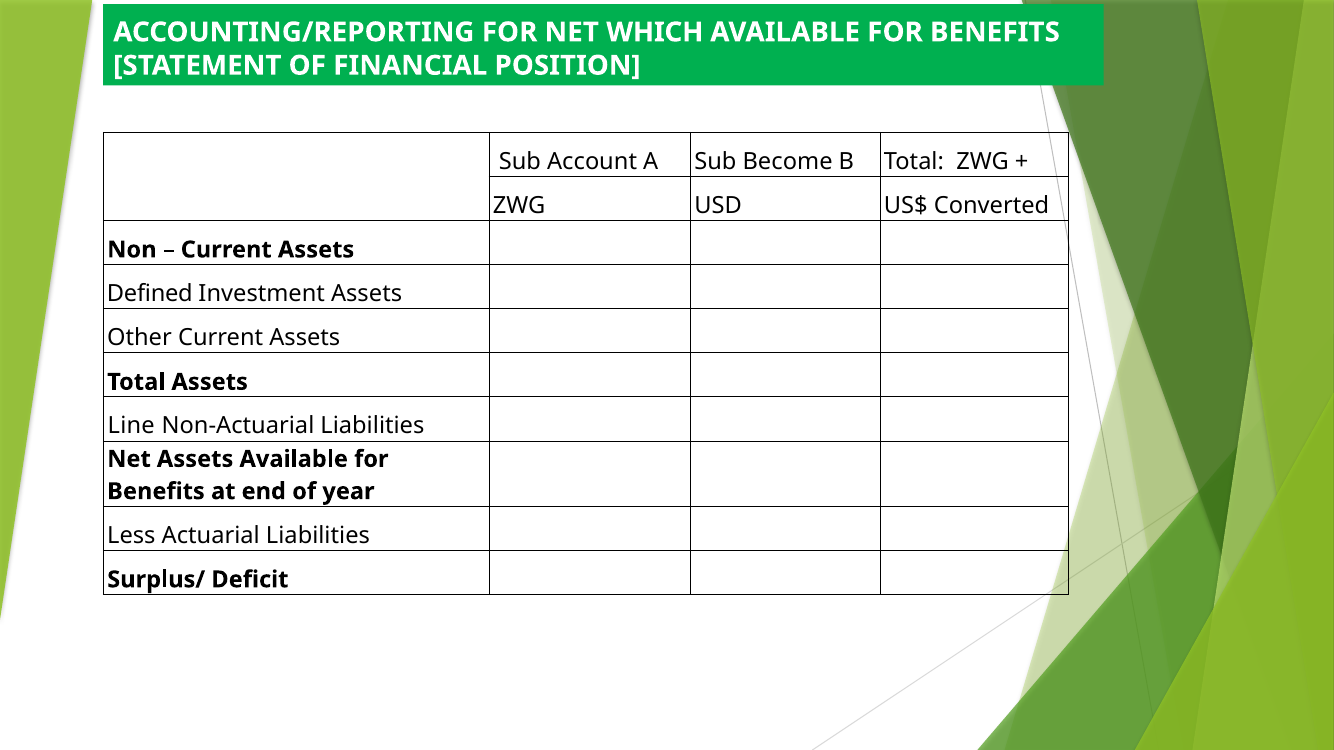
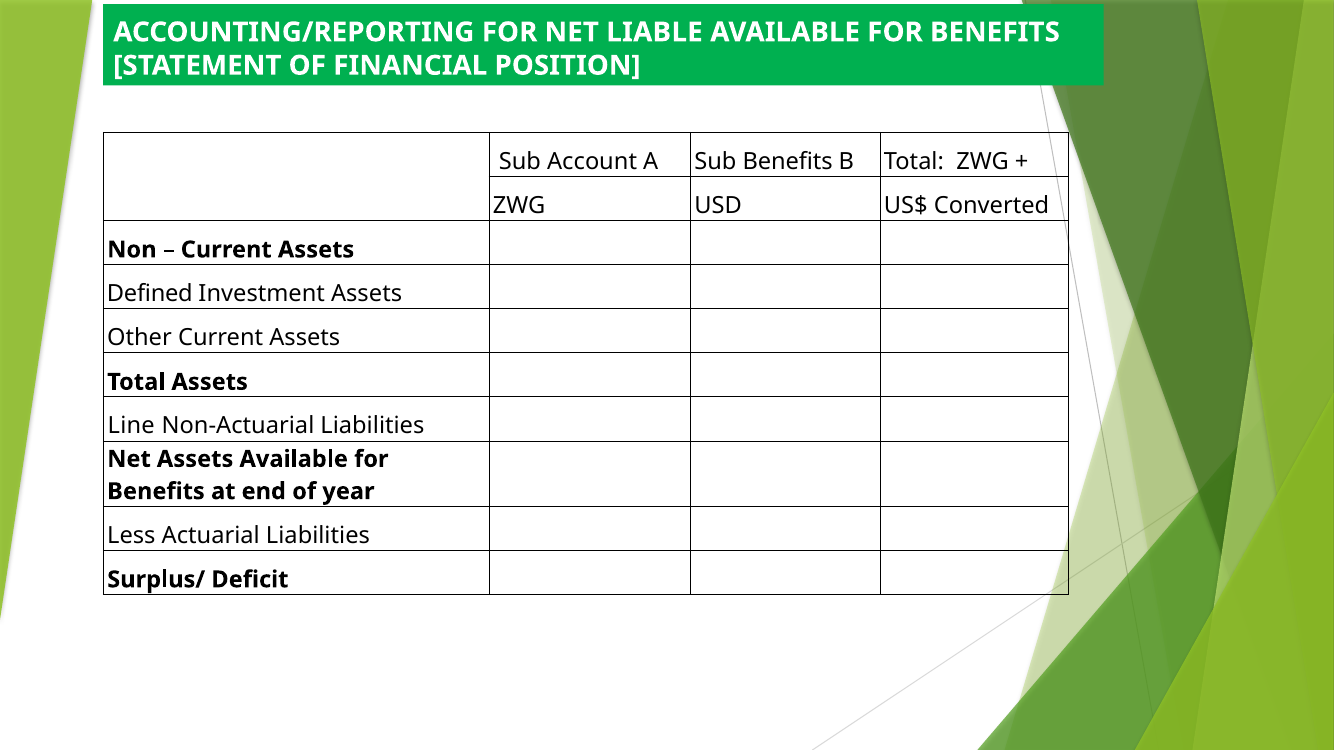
WHICH: WHICH -> LIABLE
Sub Become: Become -> Benefits
